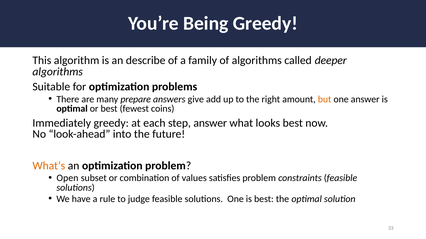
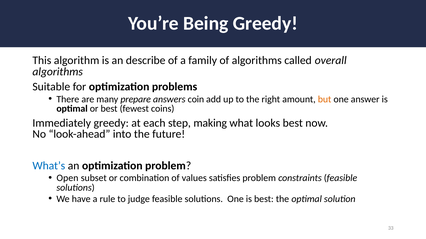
deeper: deeper -> overall
give: give -> coin
step answer: answer -> making
What’s colour: orange -> blue
